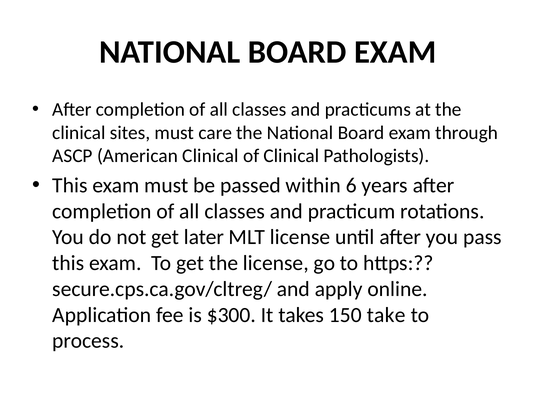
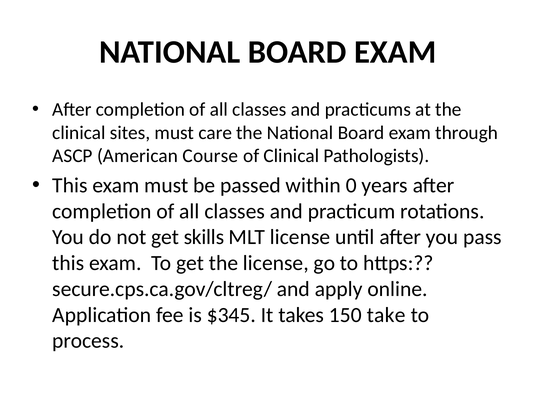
American Clinical: Clinical -> Course
6: 6 -> 0
later: later -> skills
$300: $300 -> $345
